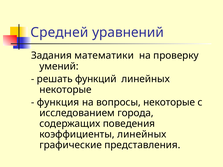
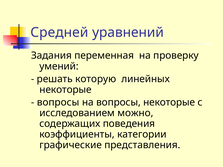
математики: математики -> переменная
функций: функций -> которую
функция at (58, 102): функция -> вопросы
города: города -> можно
коэффициенты линейных: линейных -> категории
